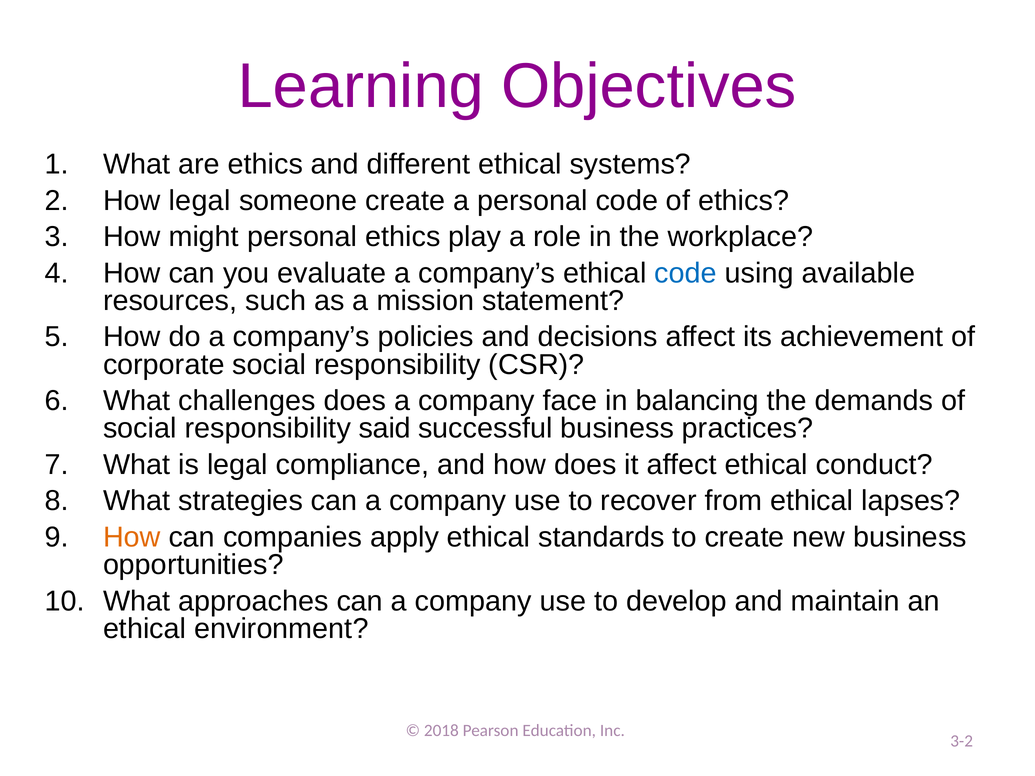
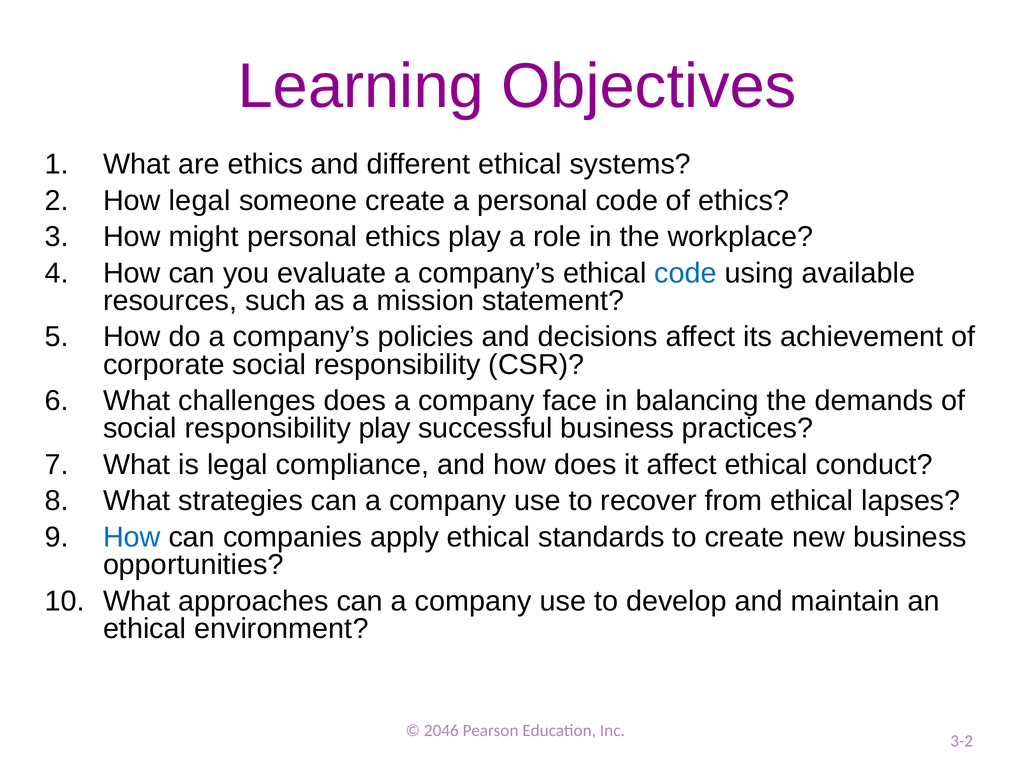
responsibility said: said -> play
How at (132, 537) colour: orange -> blue
2018: 2018 -> 2046
